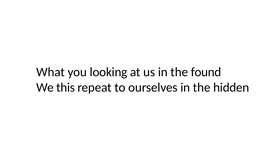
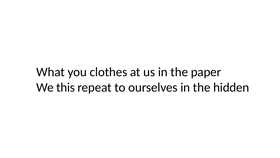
looking: looking -> clothes
found: found -> paper
